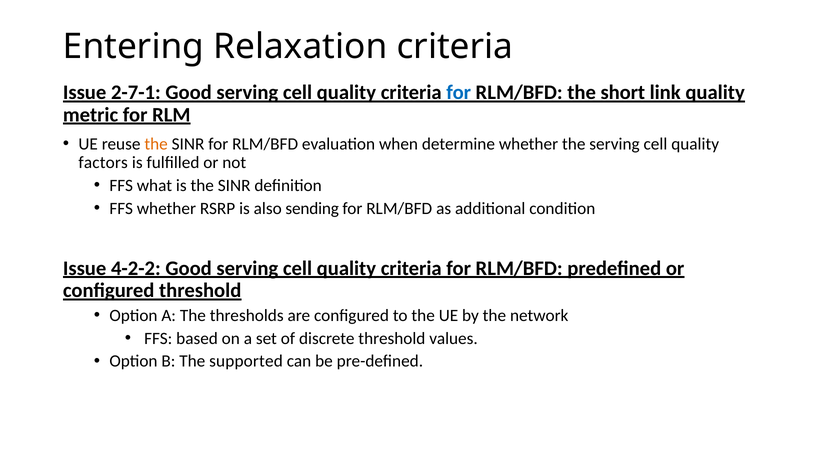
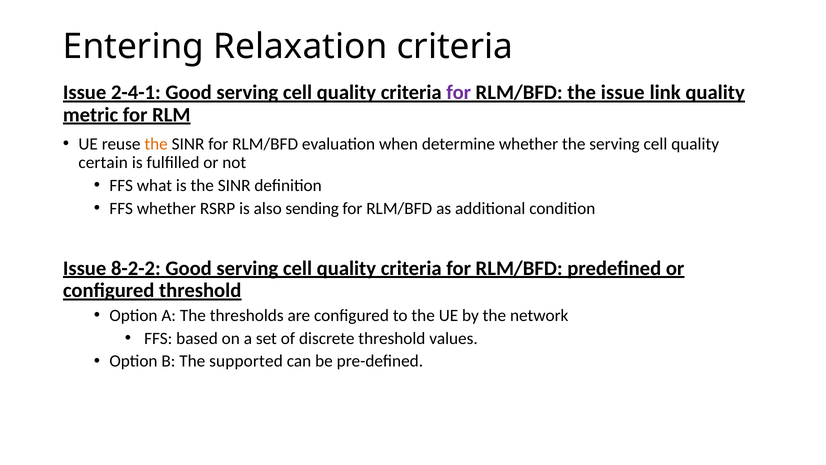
2-7-1: 2-7-1 -> 2-4-1
for at (459, 92) colour: blue -> purple
the short: short -> issue
factors: factors -> certain
4-2-2: 4-2-2 -> 8-2-2
